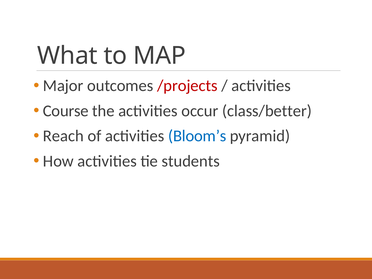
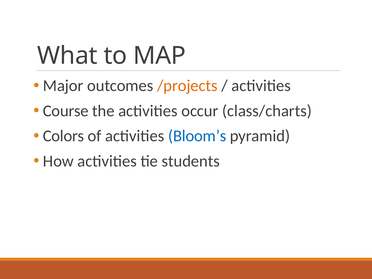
/projects colour: red -> orange
class/better: class/better -> class/charts
Reach: Reach -> Colors
